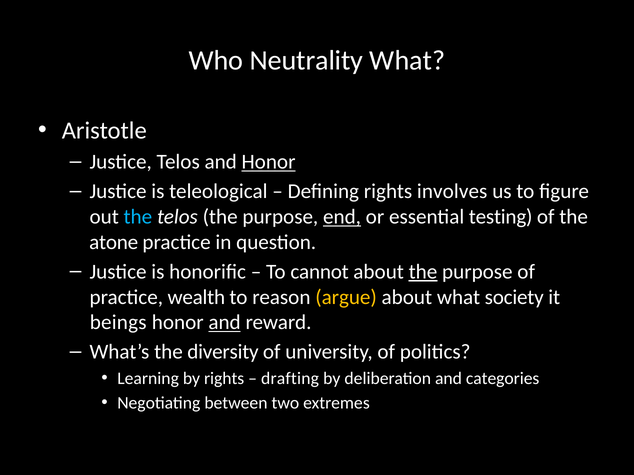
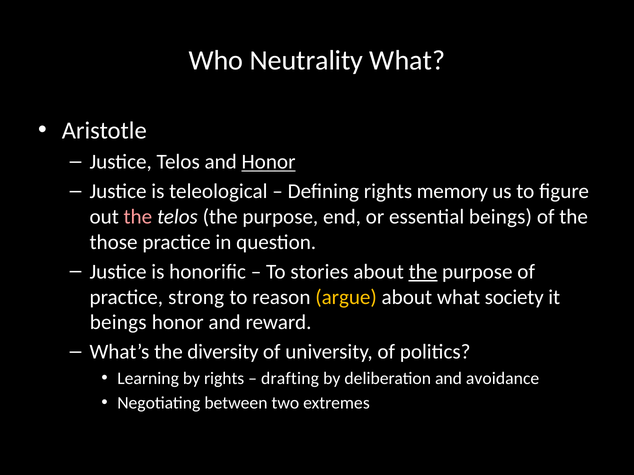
involves: involves -> memory
the at (138, 217) colour: light blue -> pink
end underline: present -> none
essential testing: testing -> beings
atone: atone -> those
cannot: cannot -> stories
wealth: wealth -> strong
and at (225, 323) underline: present -> none
categories: categories -> avoidance
